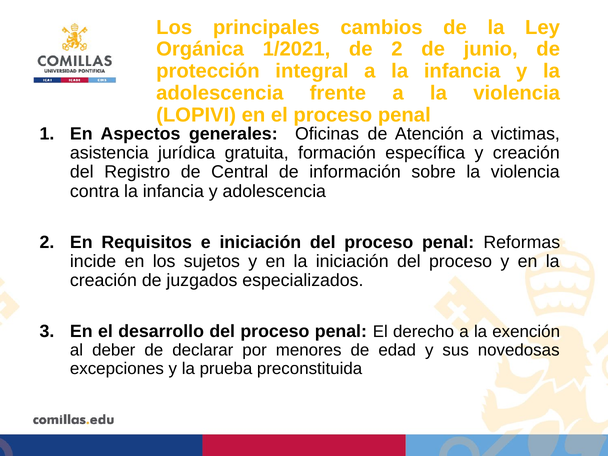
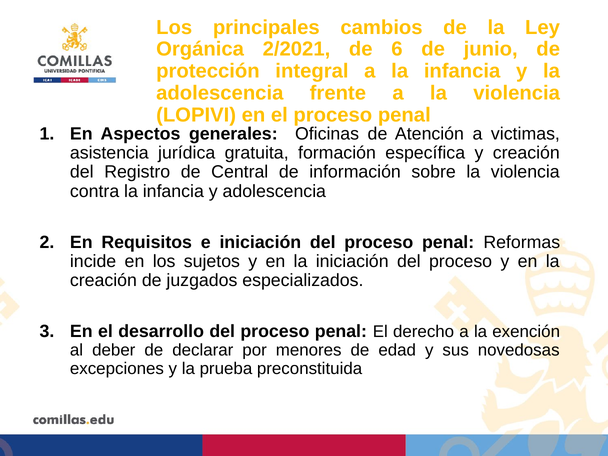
1/2021: 1/2021 -> 2/2021
de 2: 2 -> 6
